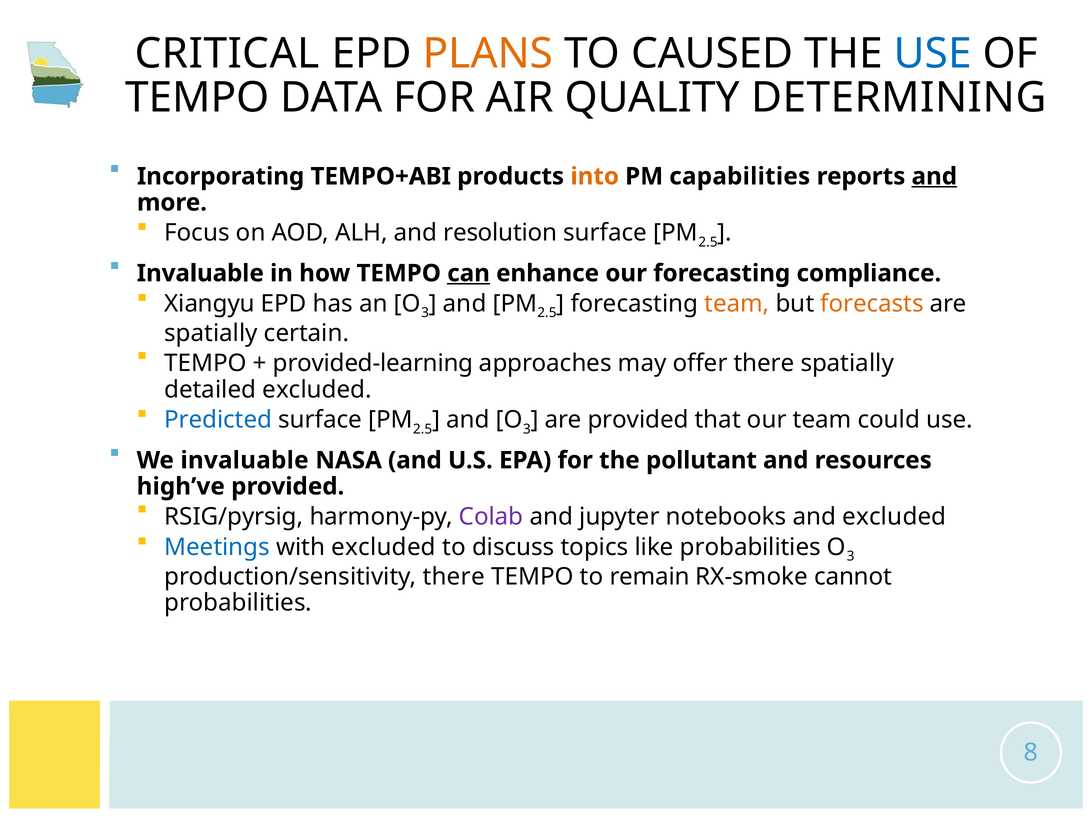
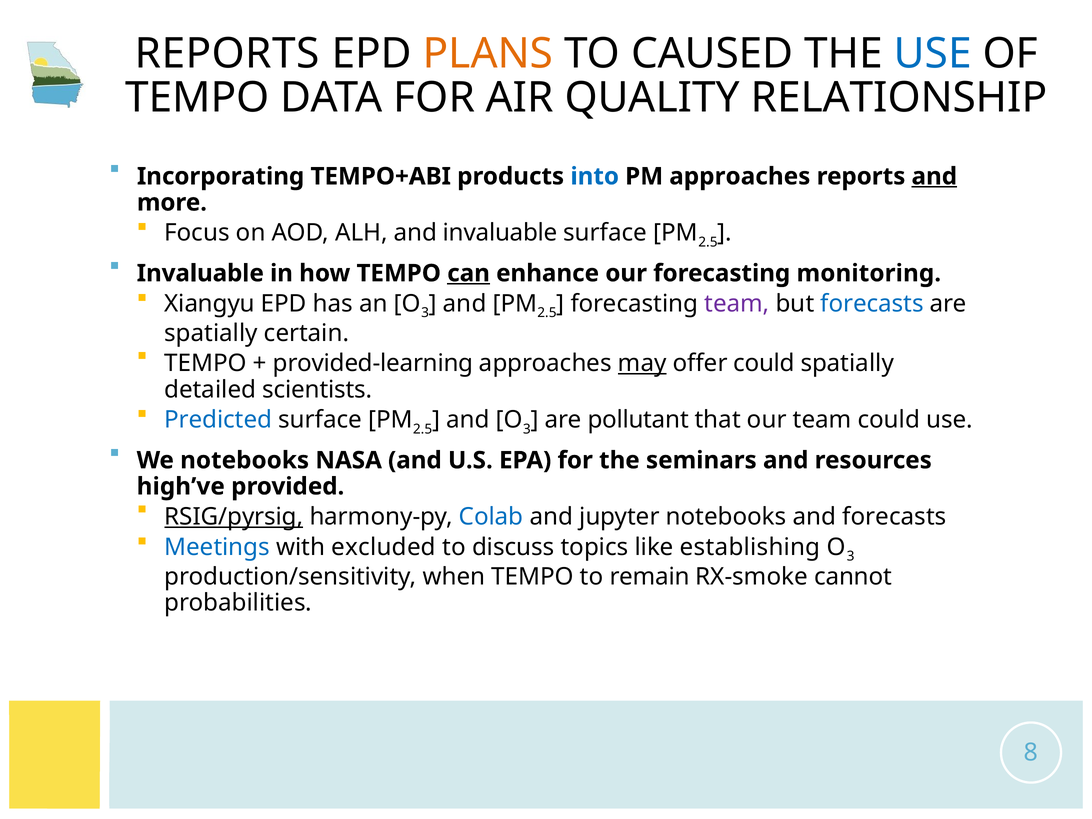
CRITICAL at (227, 54): CRITICAL -> REPORTS
DETERMINING: DETERMINING -> RELATIONSHIP
into colour: orange -> blue
PM capabilities: capabilities -> approaches
and resolution: resolution -> invaluable
compliance: compliance -> monitoring
team at (737, 304) colour: orange -> purple
forecasts at (872, 304) colour: orange -> blue
may underline: none -> present
offer there: there -> could
detailed excluded: excluded -> scientists
are provided: provided -> pollutant
We invaluable: invaluable -> notebooks
pollutant: pollutant -> seminars
RSIG/pyrsig underline: none -> present
Colab colour: purple -> blue
and excluded: excluded -> forecasts
like probabilities: probabilities -> establishing
production/sensitivity there: there -> when
